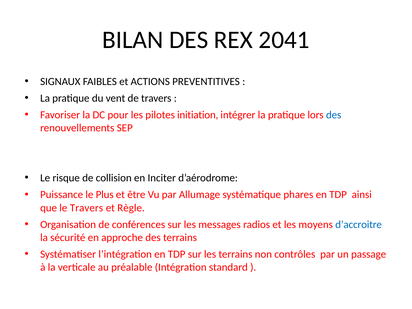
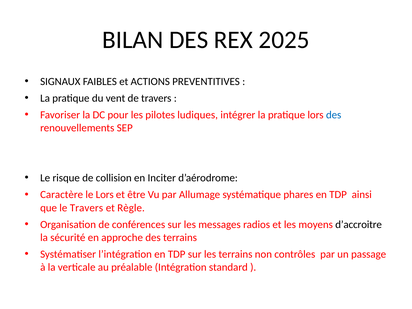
2041: 2041 -> 2025
initiation: initiation -> ludiques
Puissance: Puissance -> Caractère
le Plus: Plus -> Lors
d’accroitre colour: blue -> black
